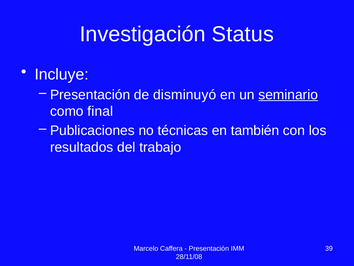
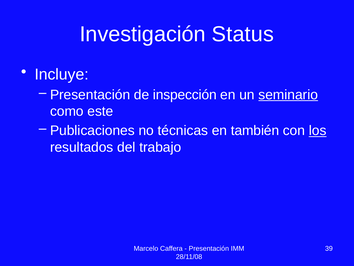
disminuyó: disminuyó -> inspección
final: final -> este
los underline: none -> present
